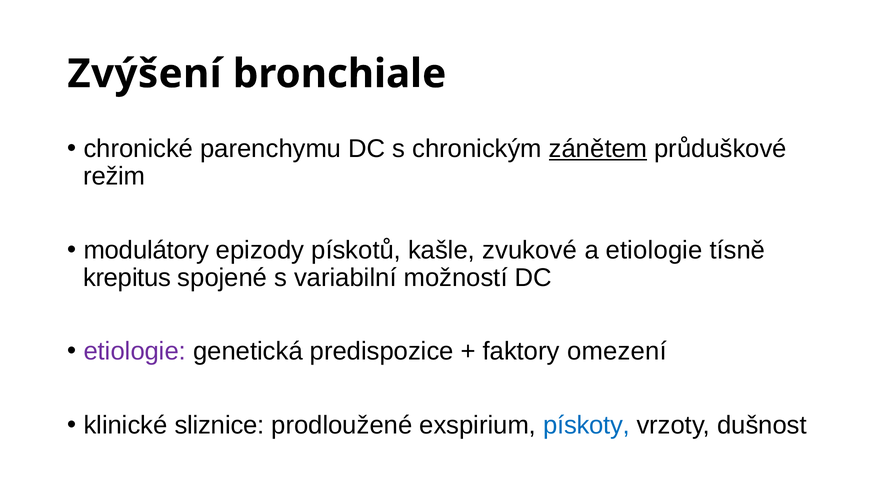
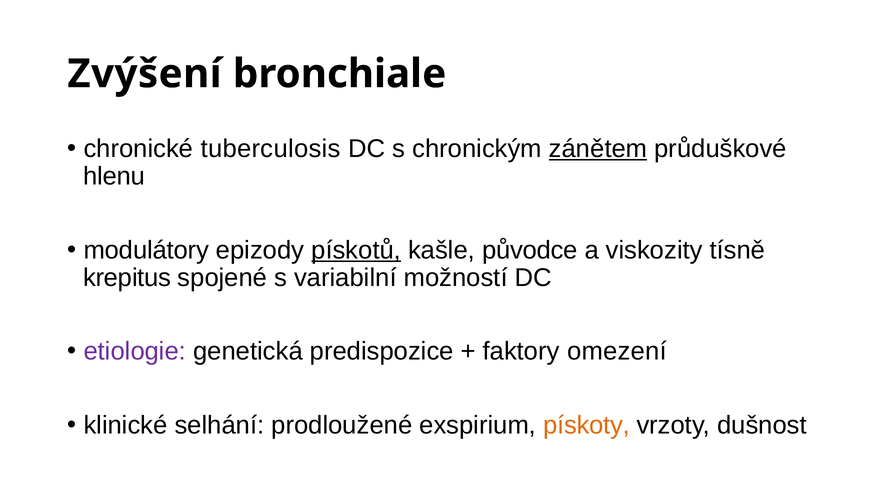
parenchymu: parenchymu -> tuberculosis
režim: režim -> hlenu
pískotů underline: none -> present
zvukové: zvukové -> původce
a etiologie: etiologie -> viskozity
sliznice: sliznice -> selhání
pískoty colour: blue -> orange
